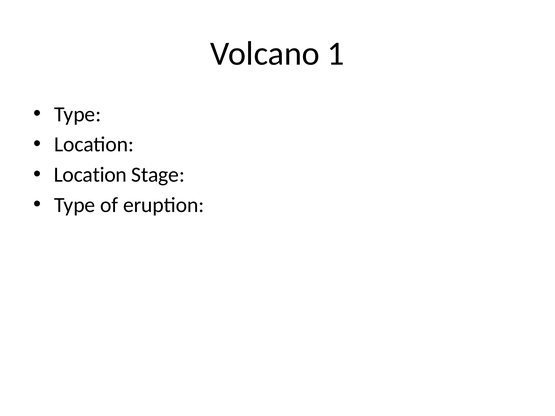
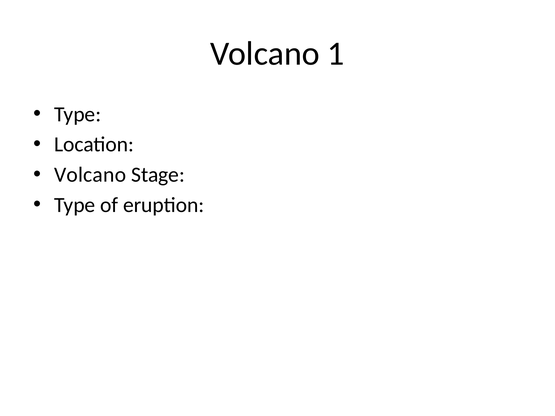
Location at (90, 175): Location -> Volcano
